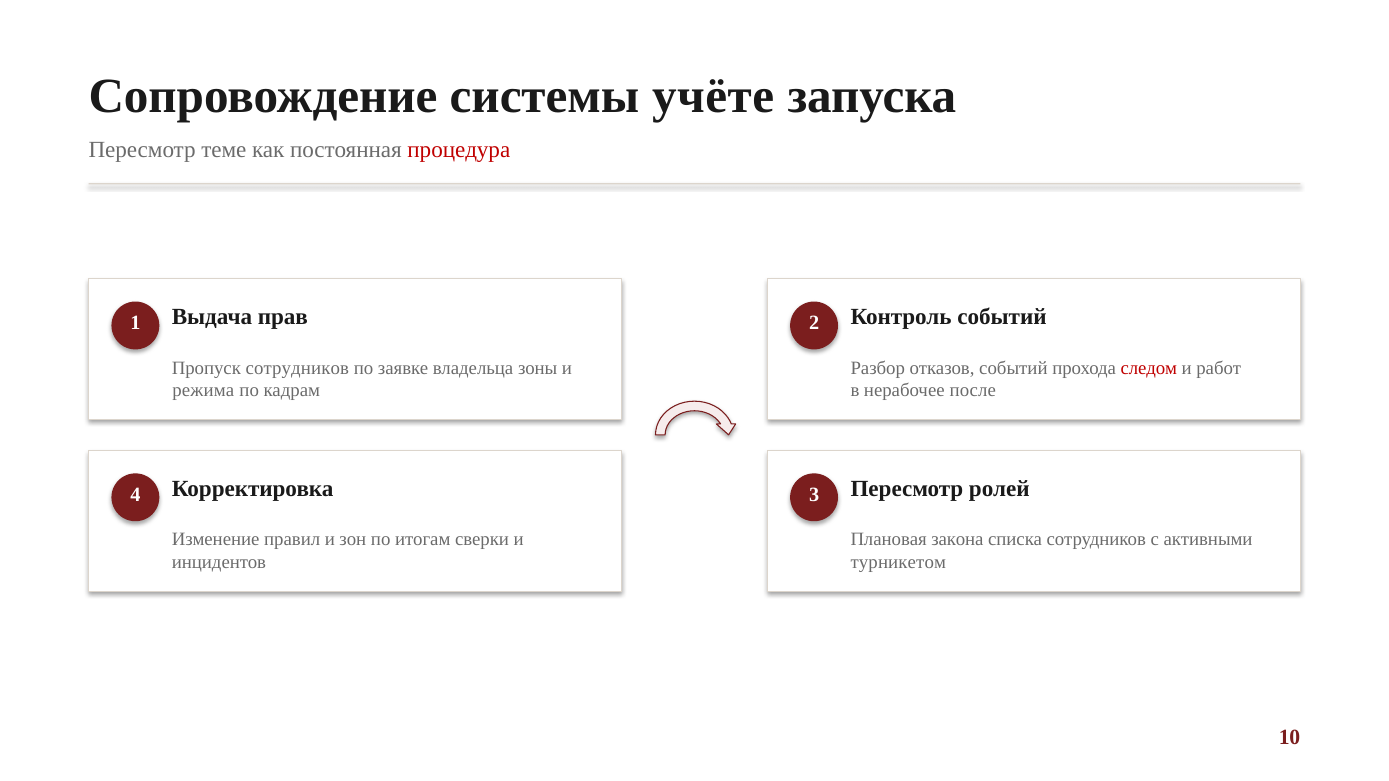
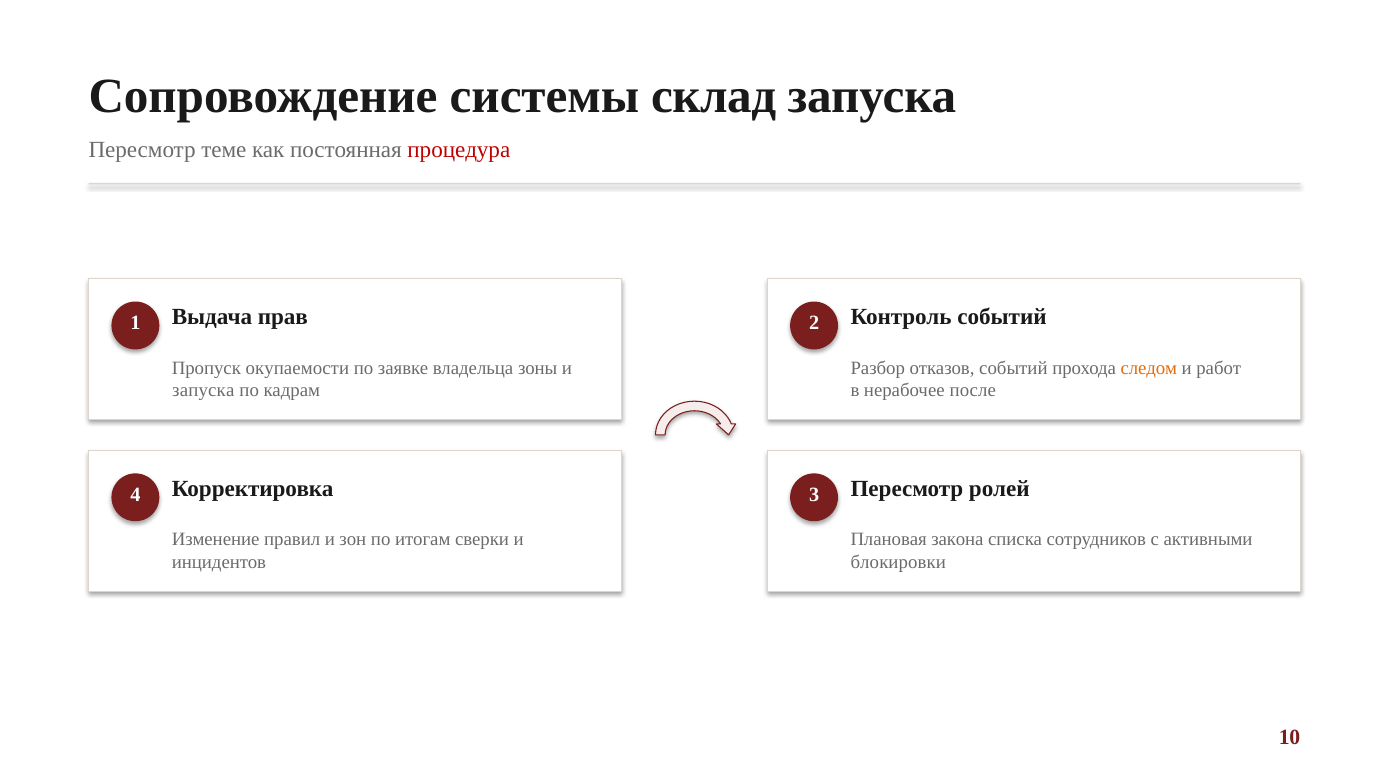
учёте: учёте -> склад
Пропуск сотрудников: сотрудников -> окупаемости
следом colour: red -> orange
режима at (203, 390): режима -> запуска
турникетом: турникетом -> блокировки
